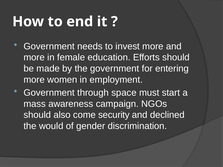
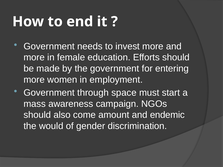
security: security -> amount
declined: declined -> endemic
